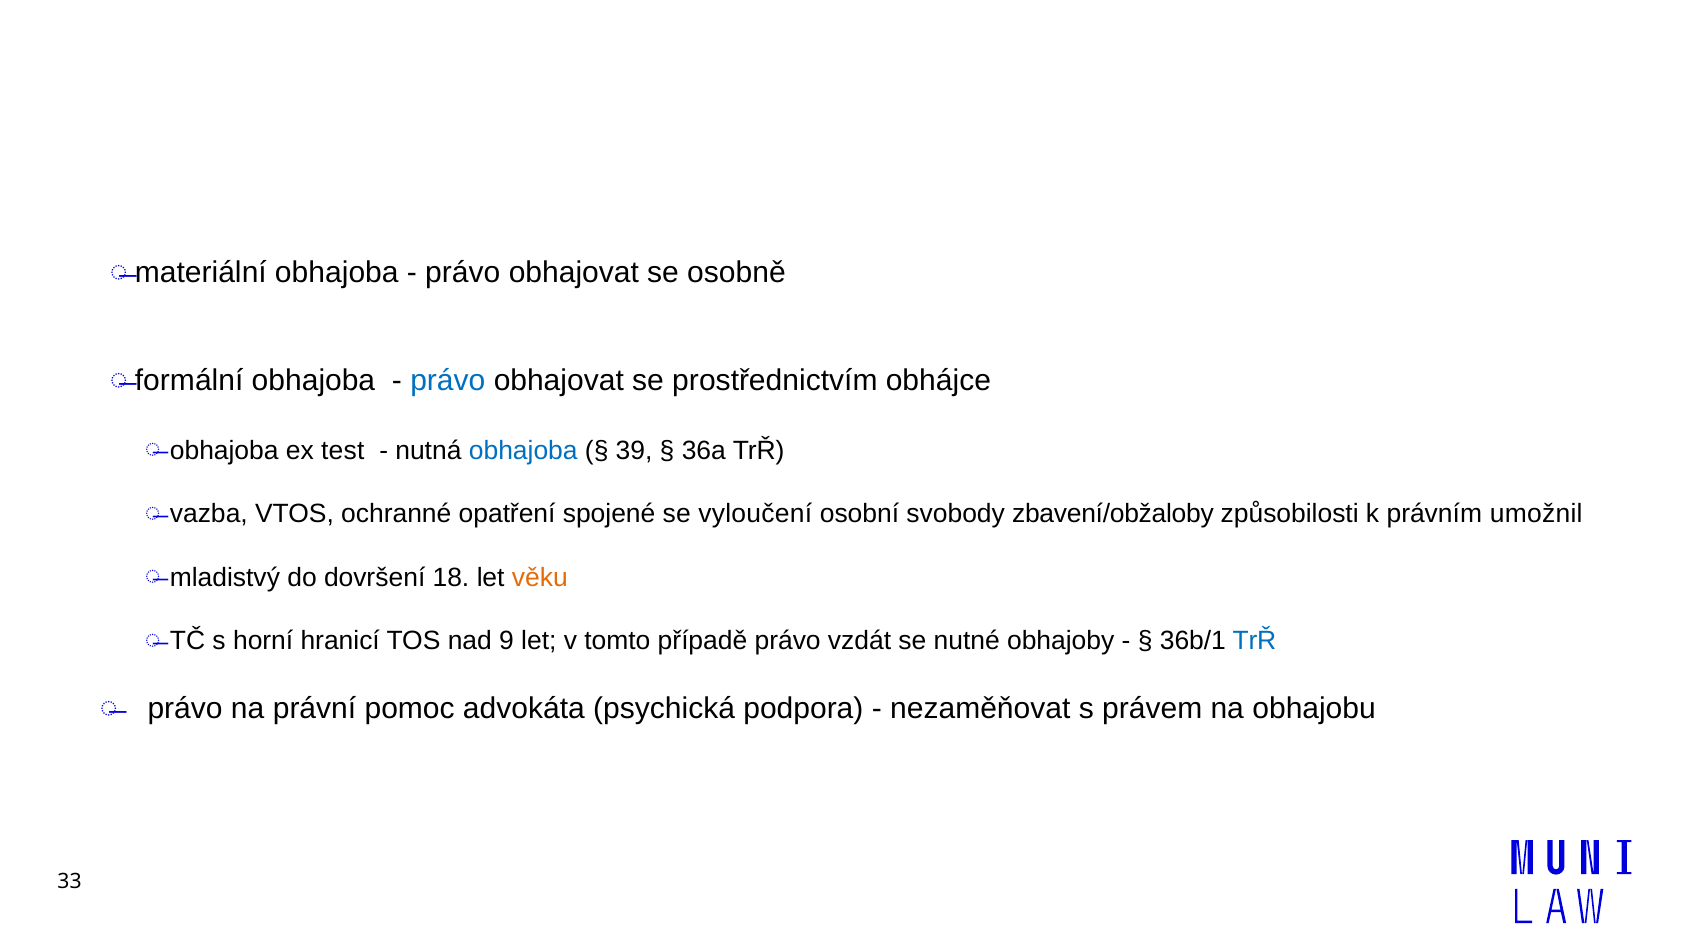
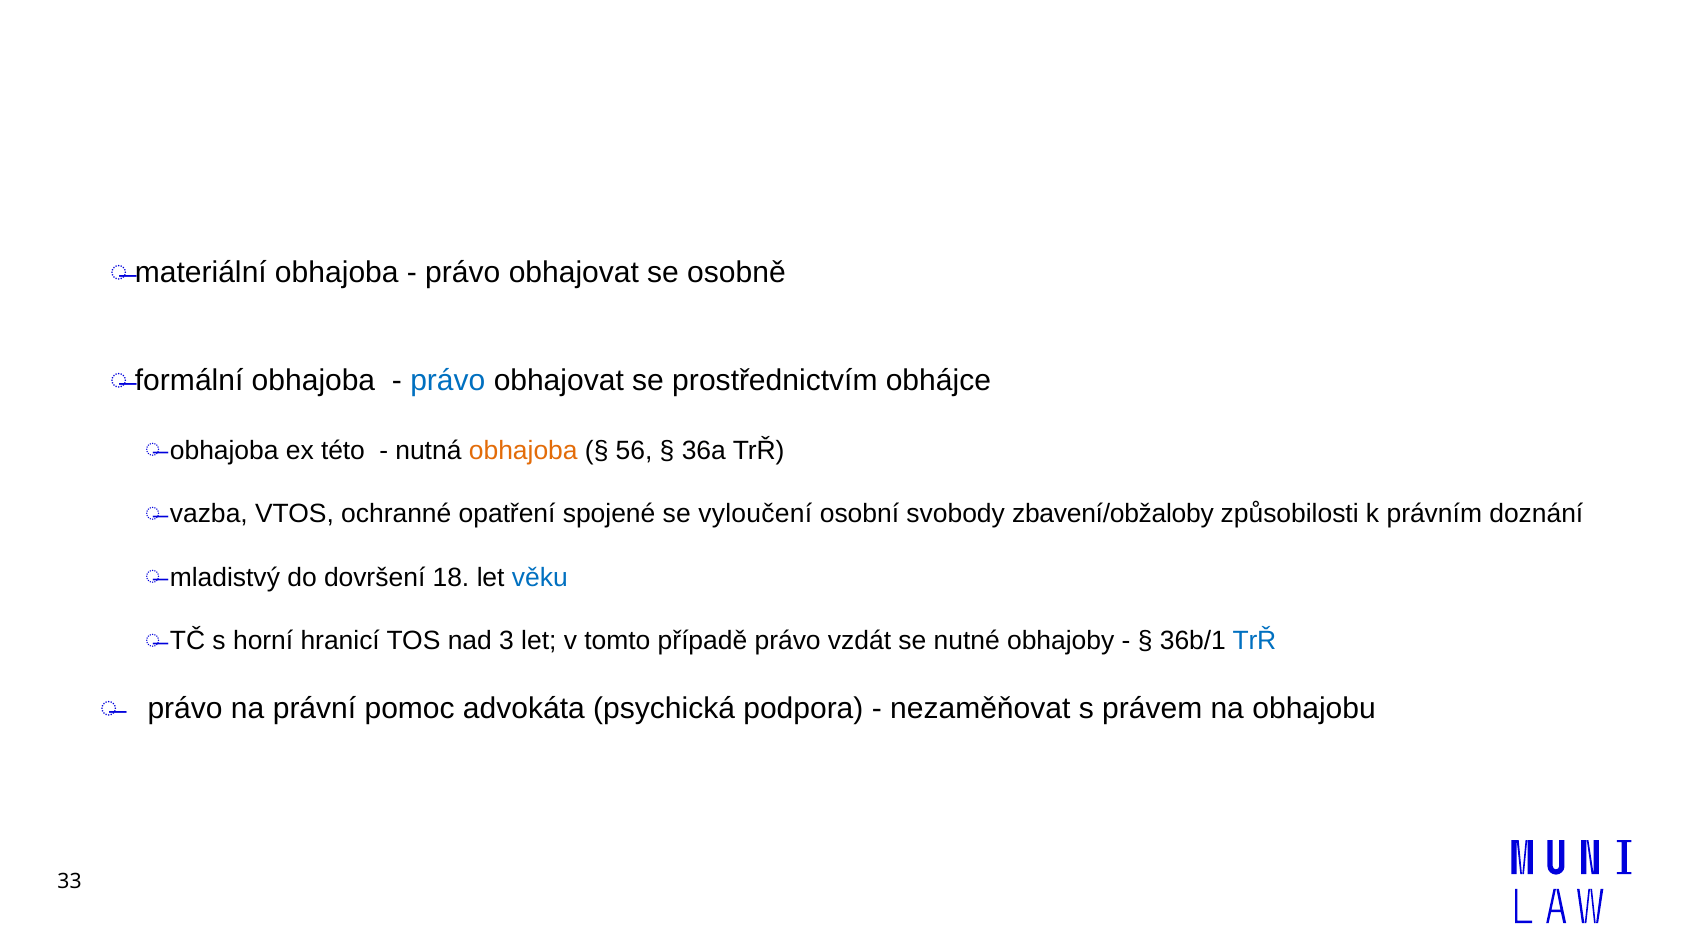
test: test -> této
obhajoba at (523, 451) colour: blue -> orange
39: 39 -> 56
umožnil: umožnil -> doznání
věku colour: orange -> blue
9: 9 -> 3
